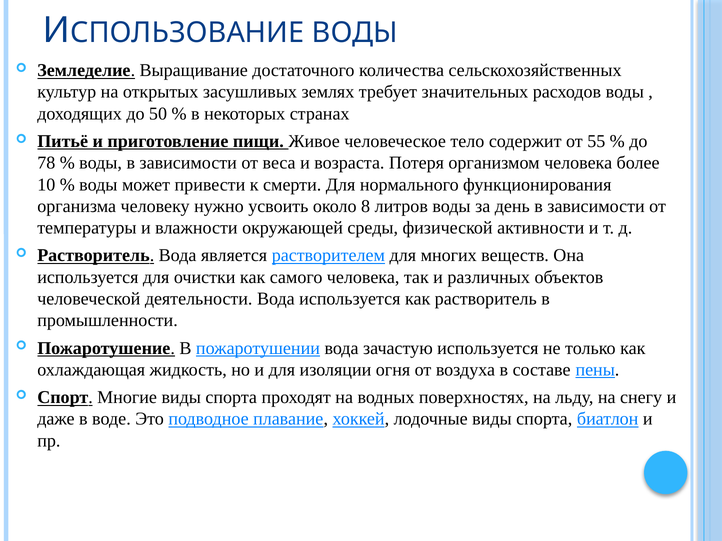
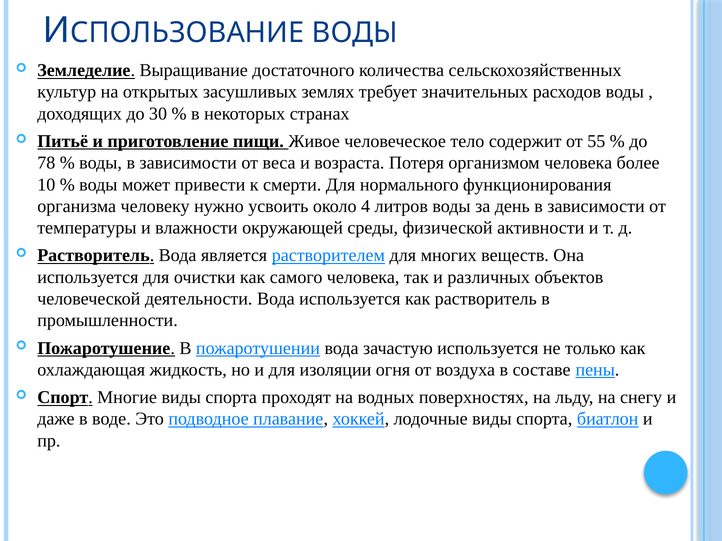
50: 50 -> 30
8: 8 -> 4
